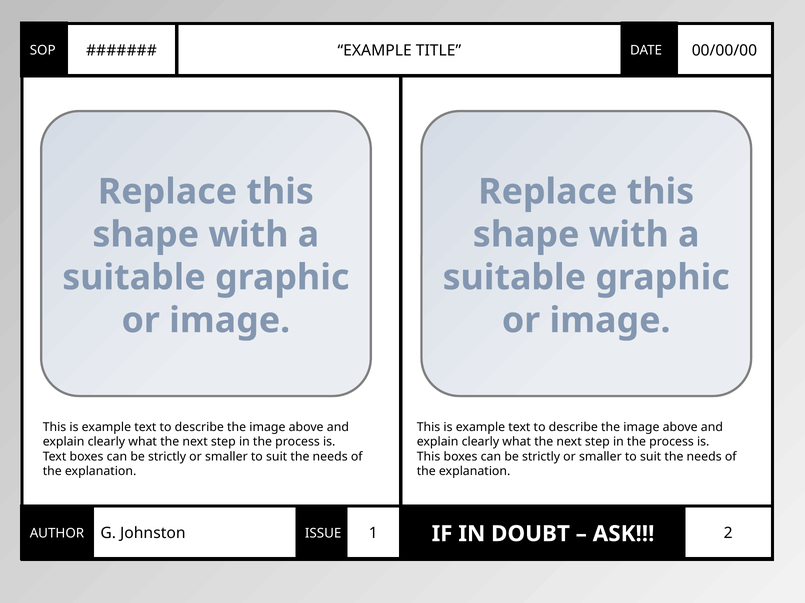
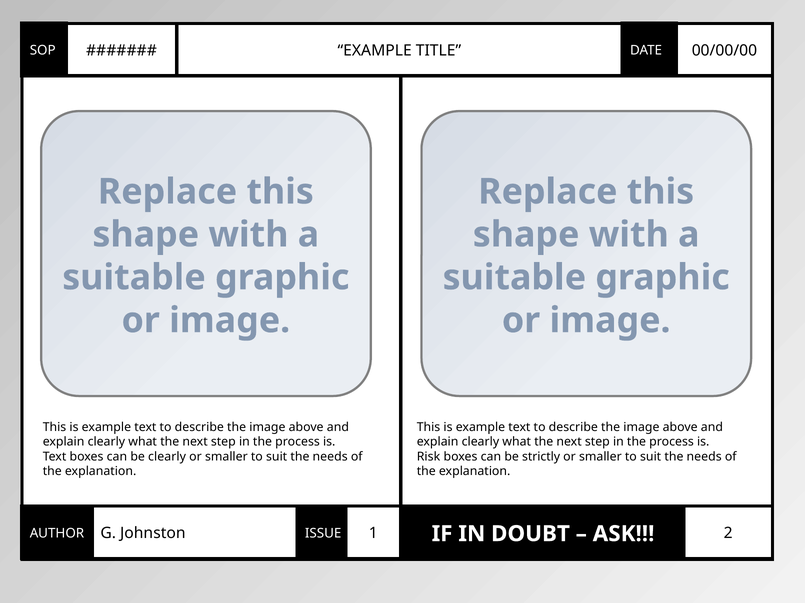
strictly at (167, 457): strictly -> clearly
This at (429, 457): This -> Risk
